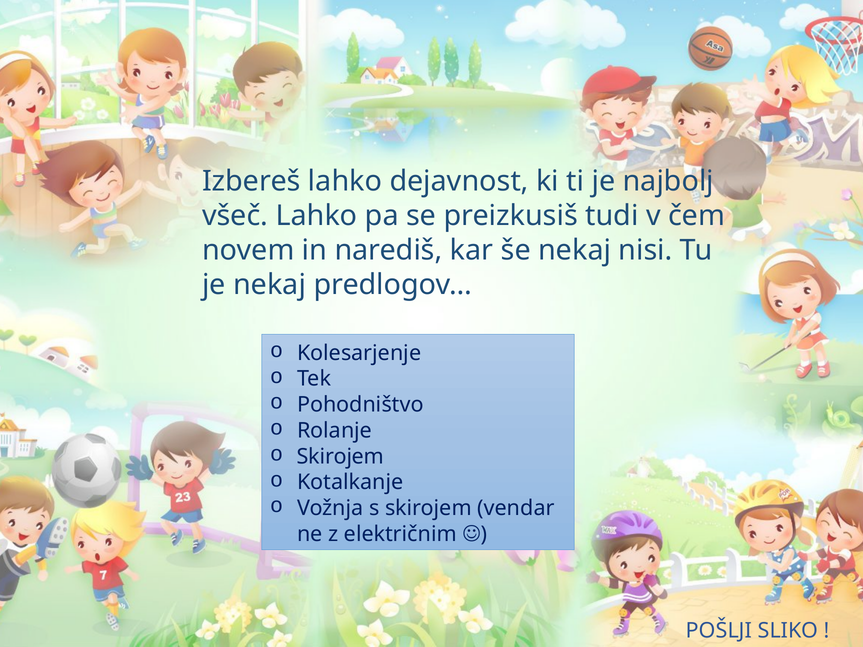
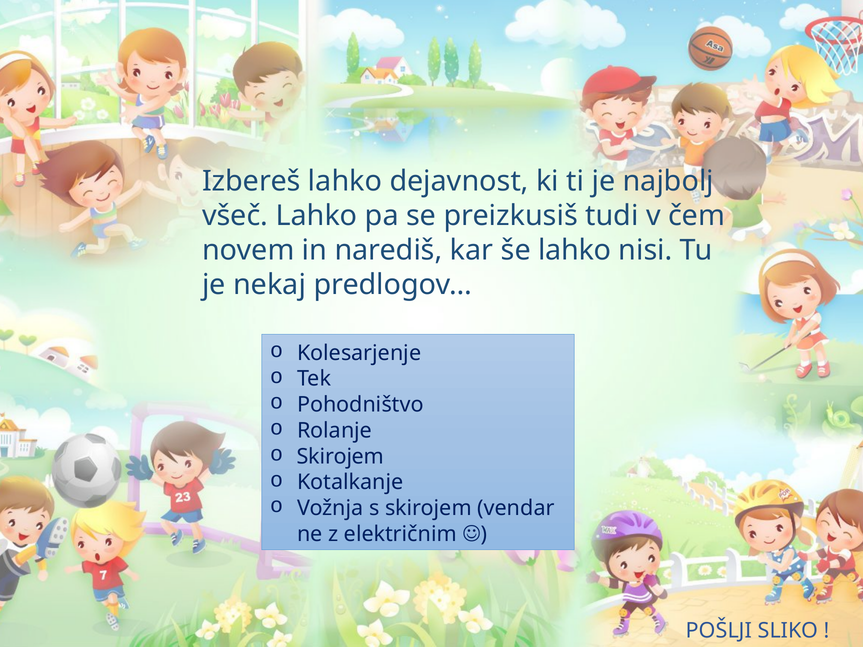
še nekaj: nekaj -> lahko
